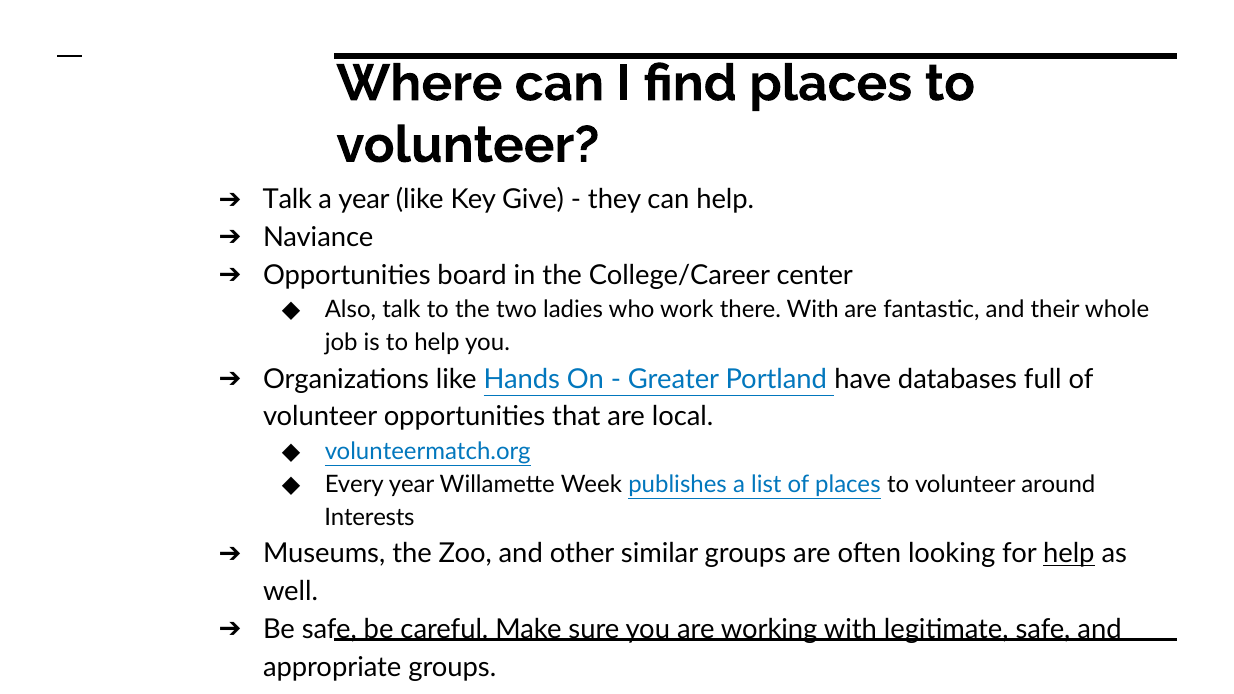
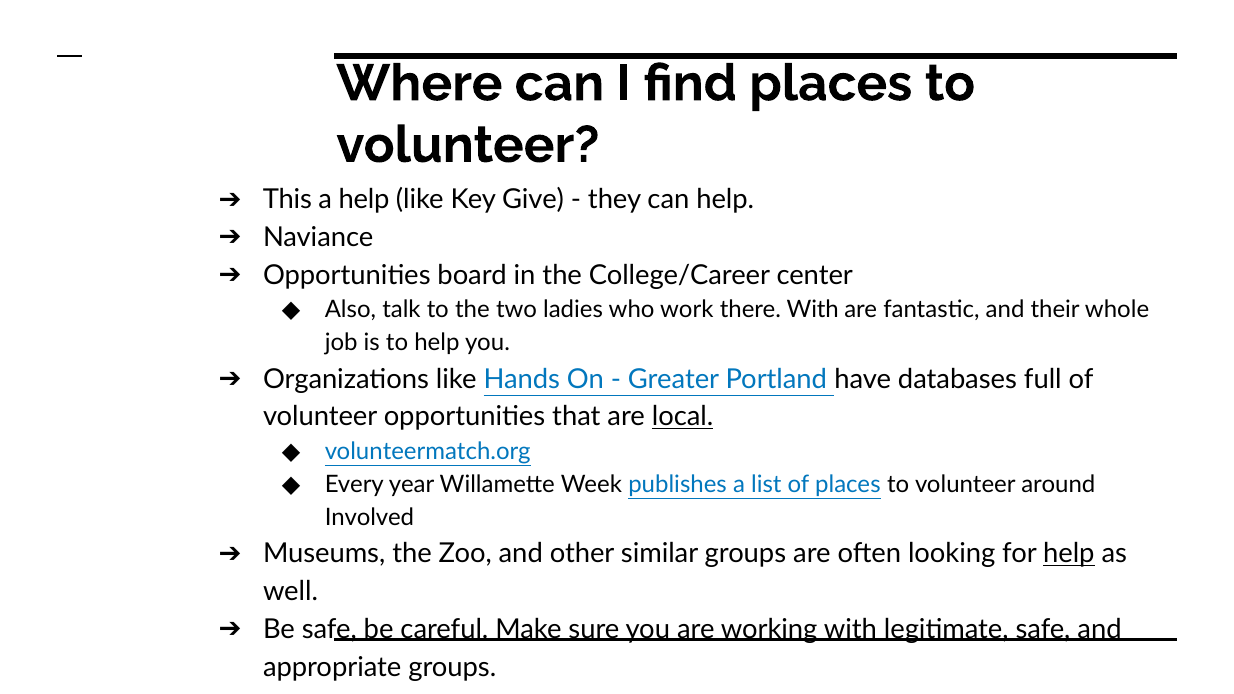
Talk at (287, 200): Talk -> This
a year: year -> help
local underline: none -> present
Interests: Interests -> Involved
